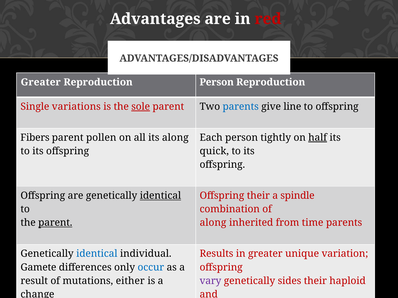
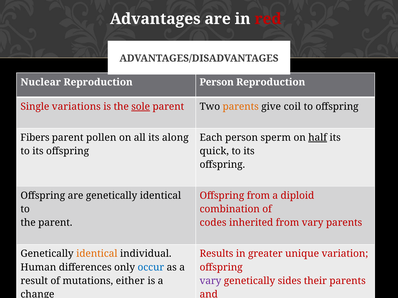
Greater at (41, 82): Greater -> Nuclear
parents at (241, 107) colour: blue -> orange
line: line -> coil
tightly: tightly -> sperm
identical at (160, 196) underline: present -> none
Offspring their: their -> from
spindle: spindle -> diploid
parent at (55, 223) underline: present -> none
along at (213, 223): along -> codes
from time: time -> vary
identical at (97, 254) colour: blue -> orange
Gamete: Gamete -> Human
their haploid: haploid -> parents
